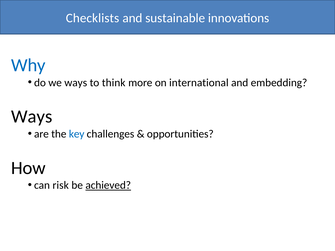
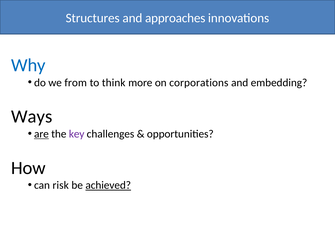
Checklists: Checklists -> Structures
sustainable: sustainable -> approaches
we ways: ways -> from
international: international -> corporations
are underline: none -> present
key colour: blue -> purple
